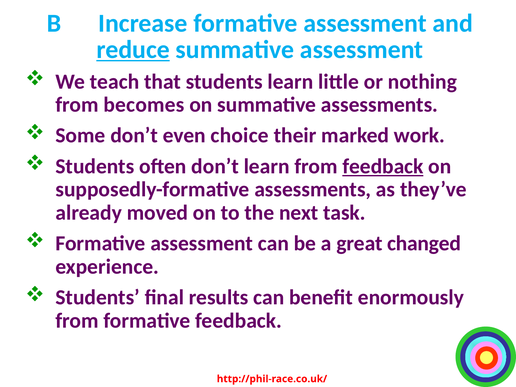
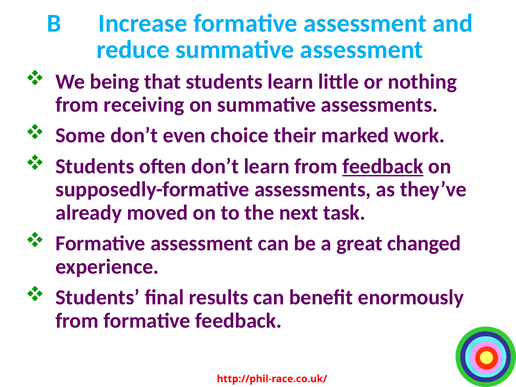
reduce underline: present -> none
teach: teach -> being
becomes: becomes -> receiving
